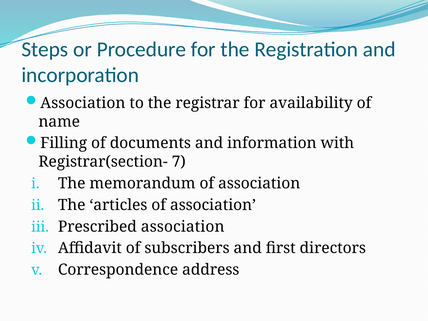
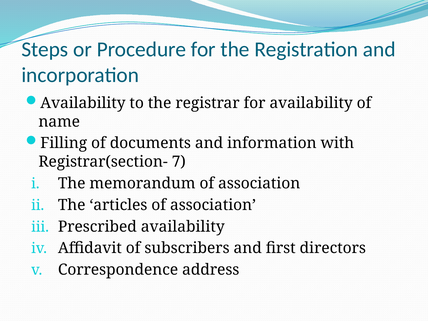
Association at (83, 103): Association -> Availability
Prescribed association: association -> availability
